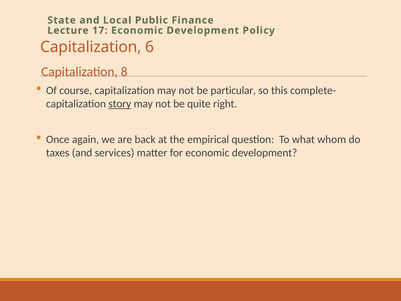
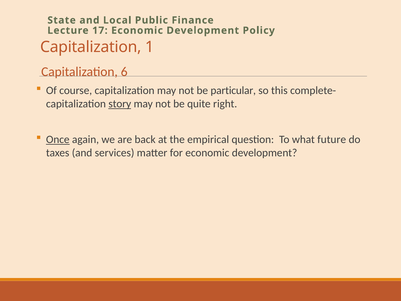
6: 6 -> 1
8: 8 -> 6
Once underline: none -> present
whom: whom -> future
